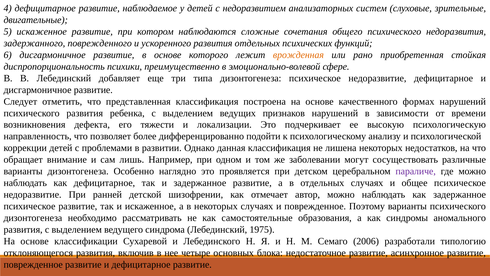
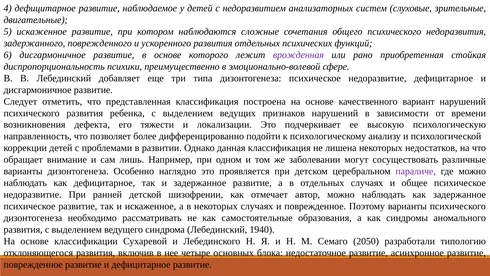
врожденная colour: orange -> purple
формах: формах -> вариант
1975: 1975 -> 1940
2006: 2006 -> 2050
